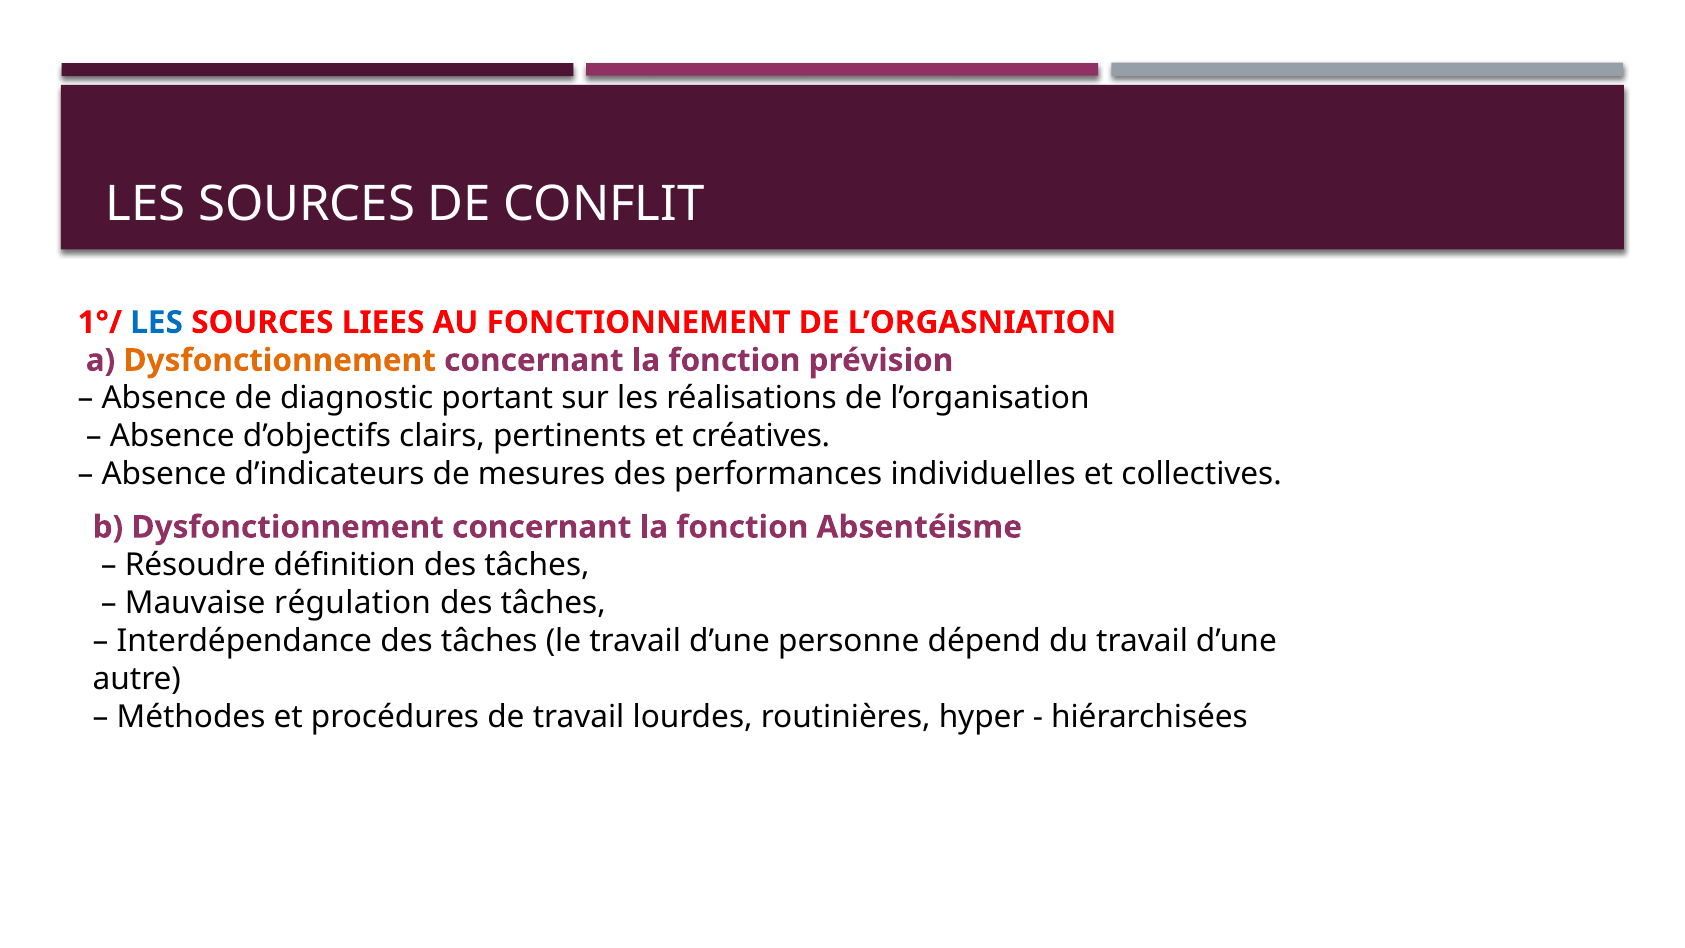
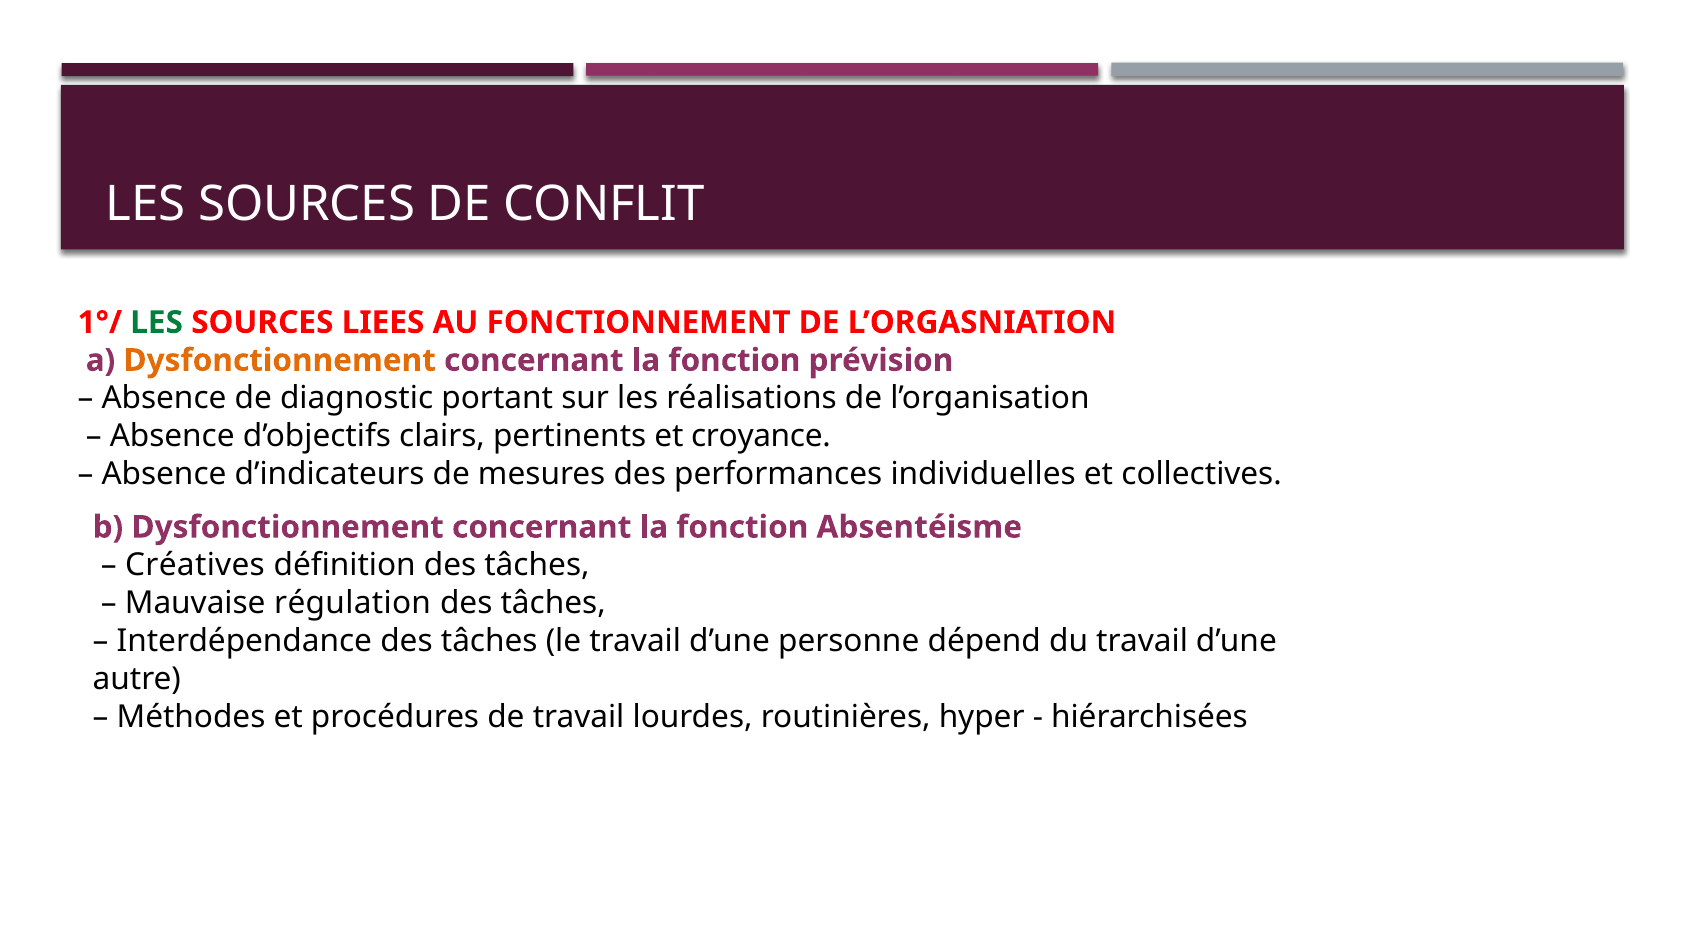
LES at (157, 322) colour: blue -> green
créatives: créatives -> croyance
Résoudre: Résoudre -> Créatives
